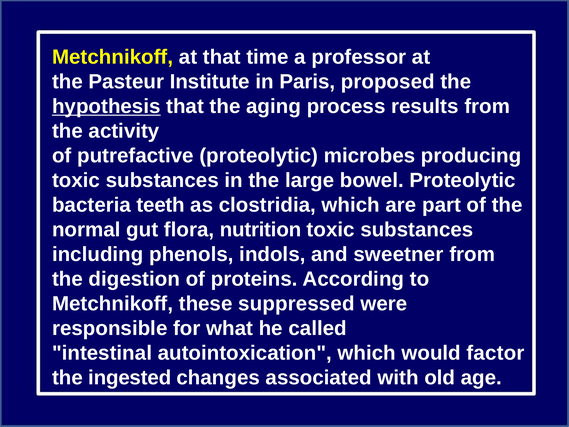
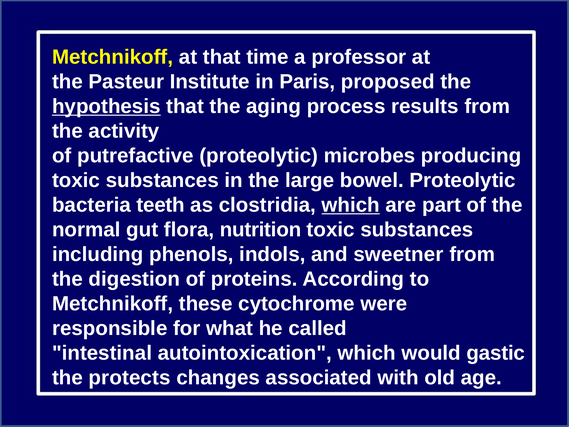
which at (351, 205) underline: none -> present
suppressed: suppressed -> cytochrome
factor: factor -> gastic
ingested: ingested -> protects
